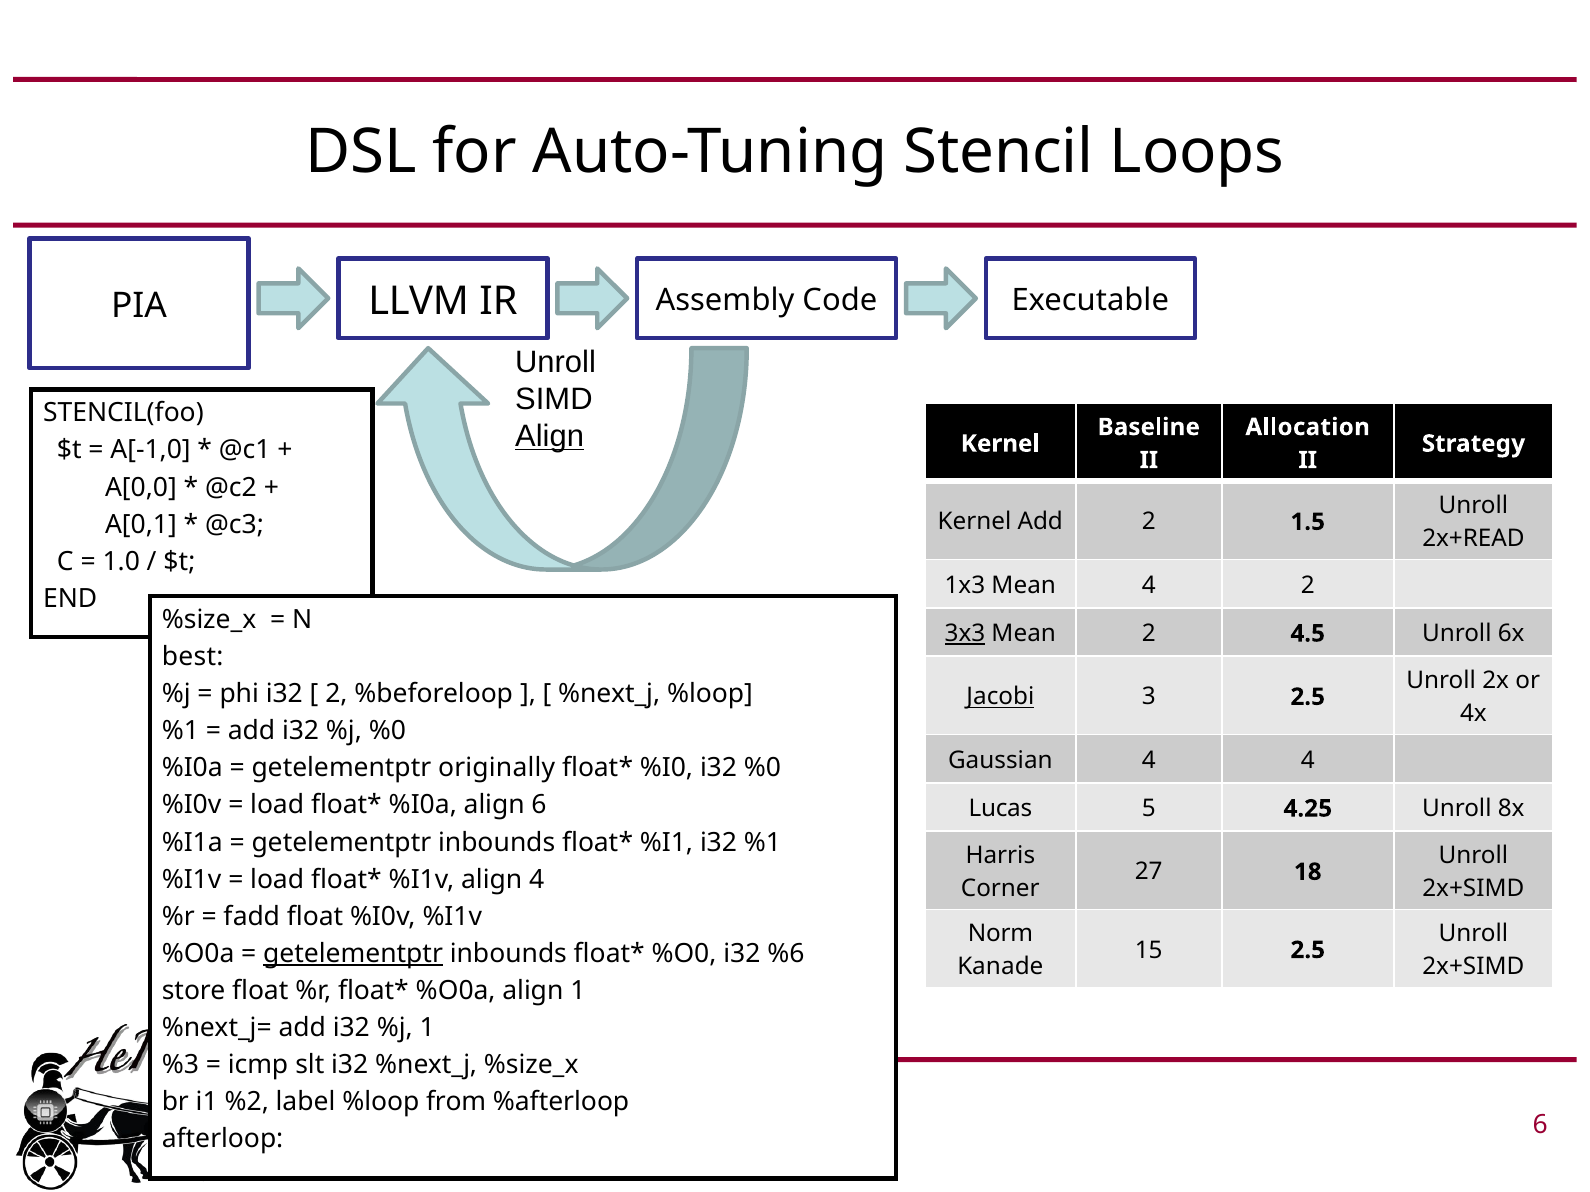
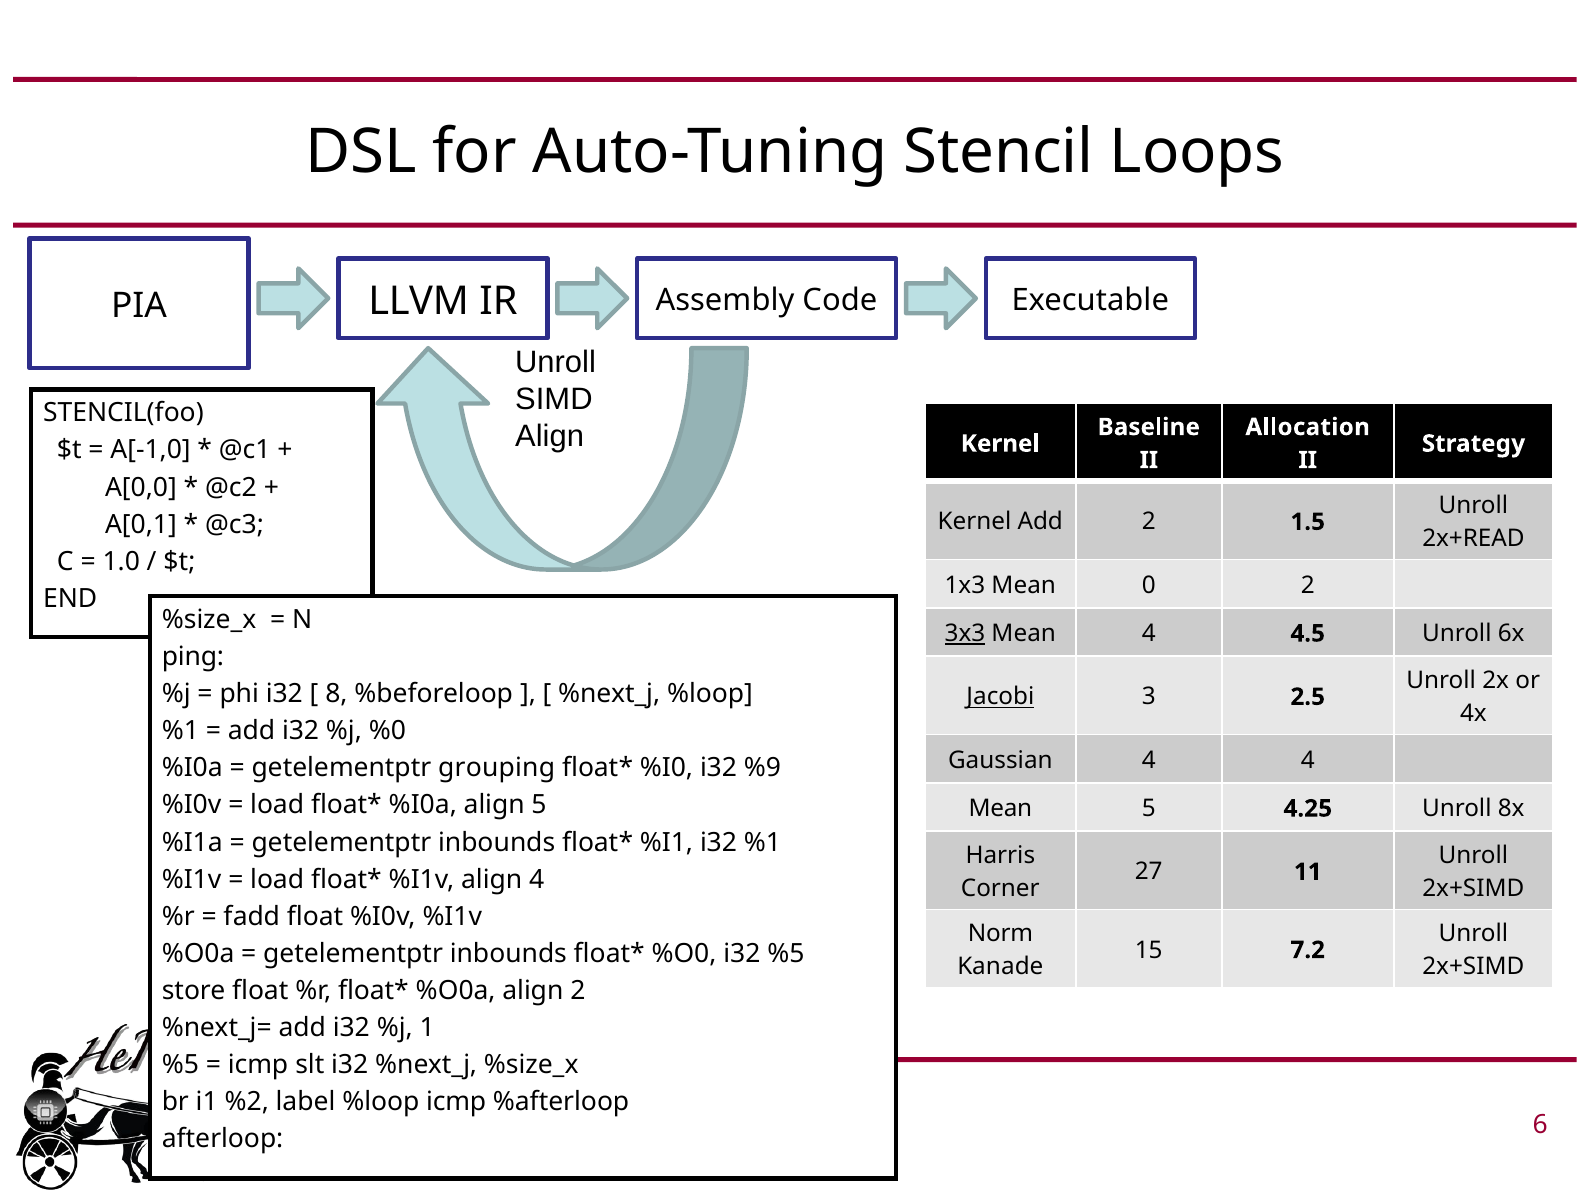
Align at (550, 436) underline: present -> none
Mean 4: 4 -> 0
Mean 2: 2 -> 4
best: best -> ping
2 at (336, 694): 2 -> 8
originally: originally -> grouping
i32 %0: %0 -> %9
align 6: 6 -> 5
Lucas at (1000, 809): Lucas -> Mean
18: 18 -> 11
15 2.5: 2.5 -> 7.2
getelementptr at (353, 954) underline: present -> none
i32 %6: %6 -> %5
align 1: 1 -> 2
%3 at (180, 1065): %3 -> %5
%loop from: from -> icmp
